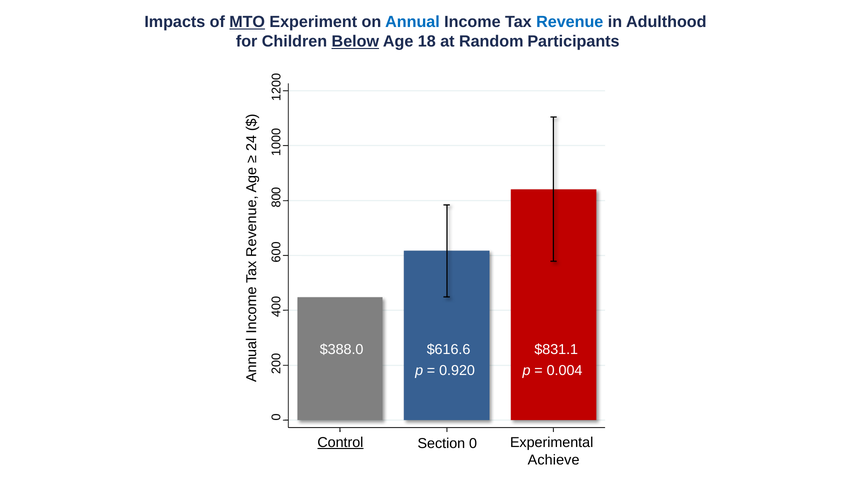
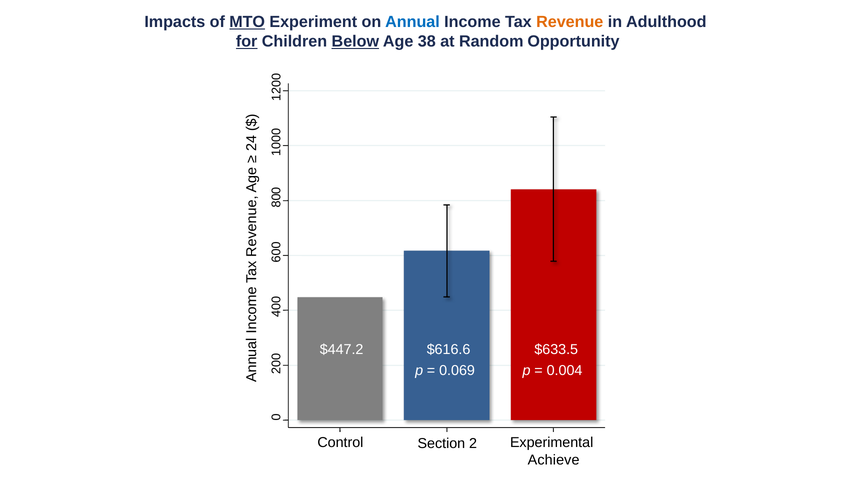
Revenue colour: blue -> orange
for underline: none -> present
18: 18 -> 38
Participants: Participants -> Opportunity
$388.0: $388.0 -> $447.2
$831.1: $831.1 -> $633.5
0.920: 0.920 -> 0.069
Control underline: present -> none
Section 0: 0 -> 2
